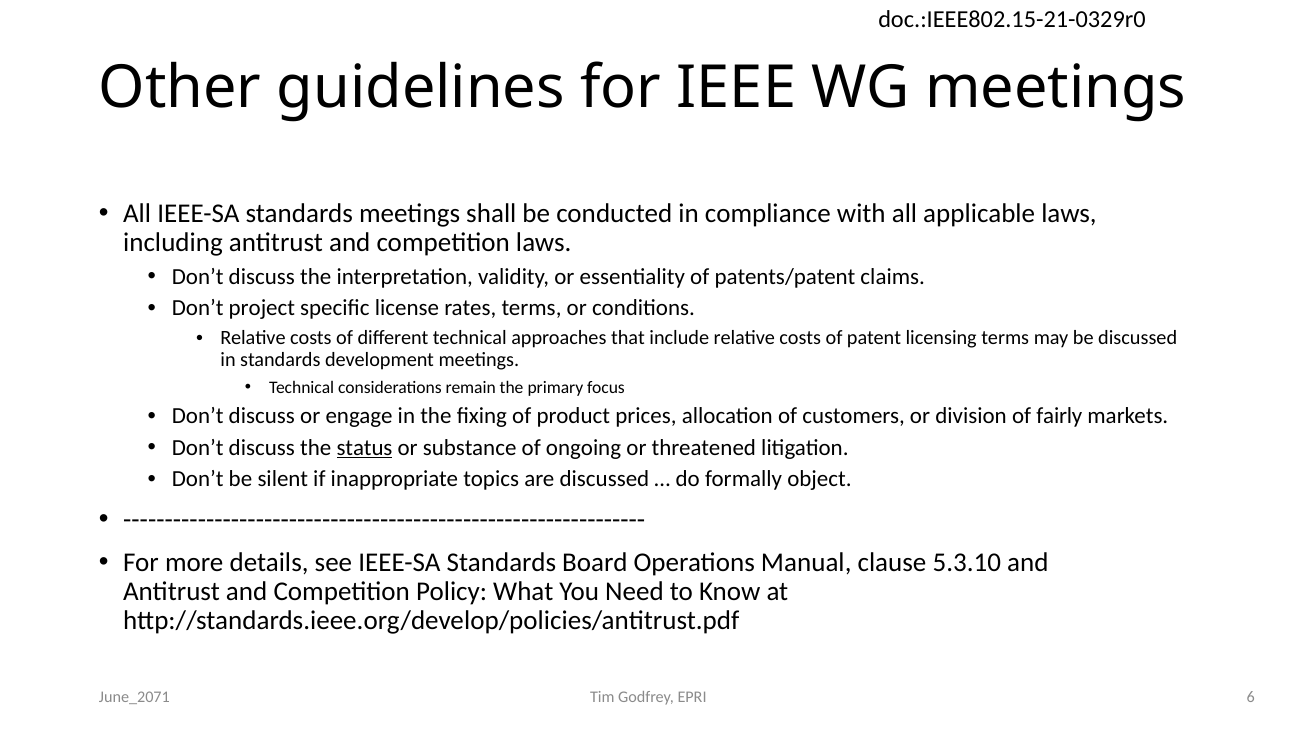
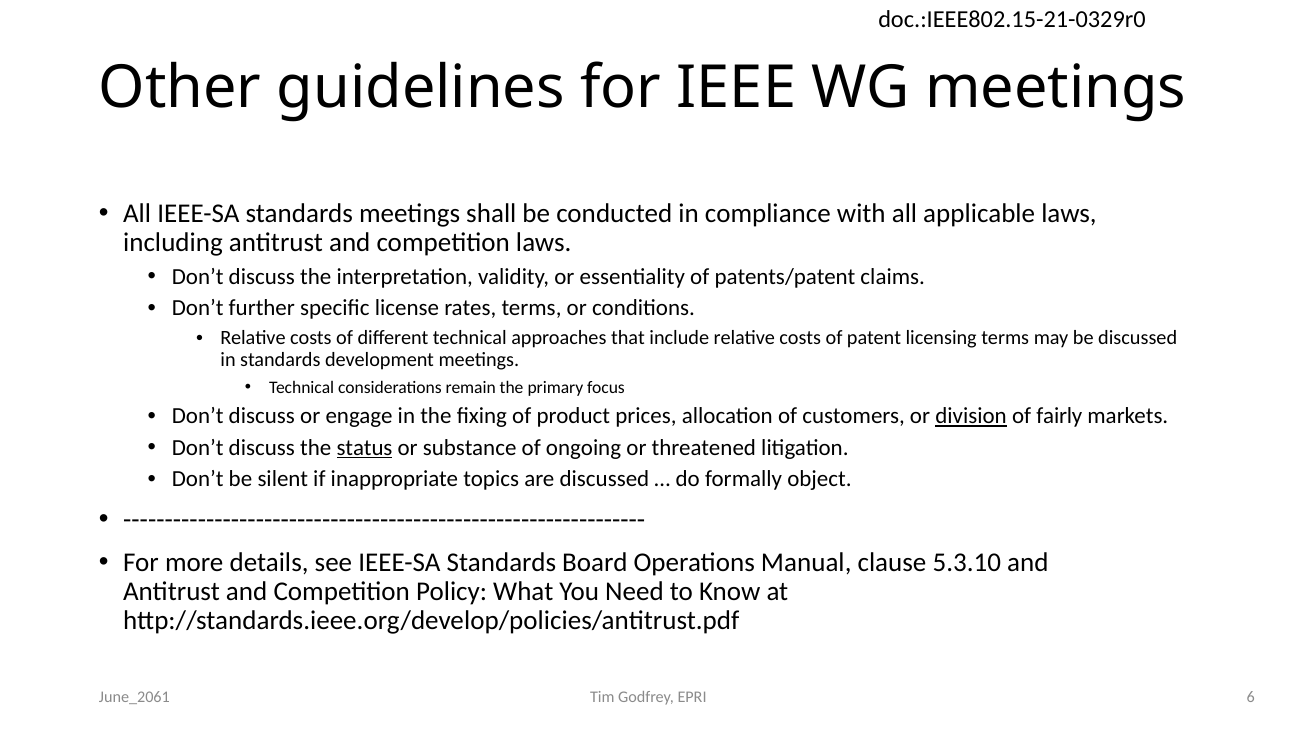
project: project -> further
division underline: none -> present
June_2071: June_2071 -> June_2061
